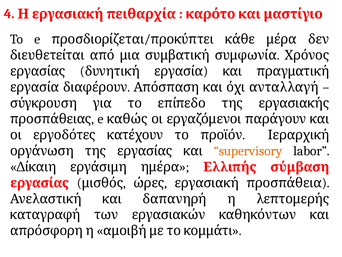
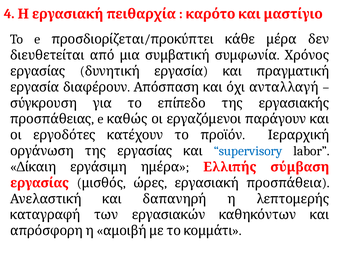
supervisory colour: orange -> blue
